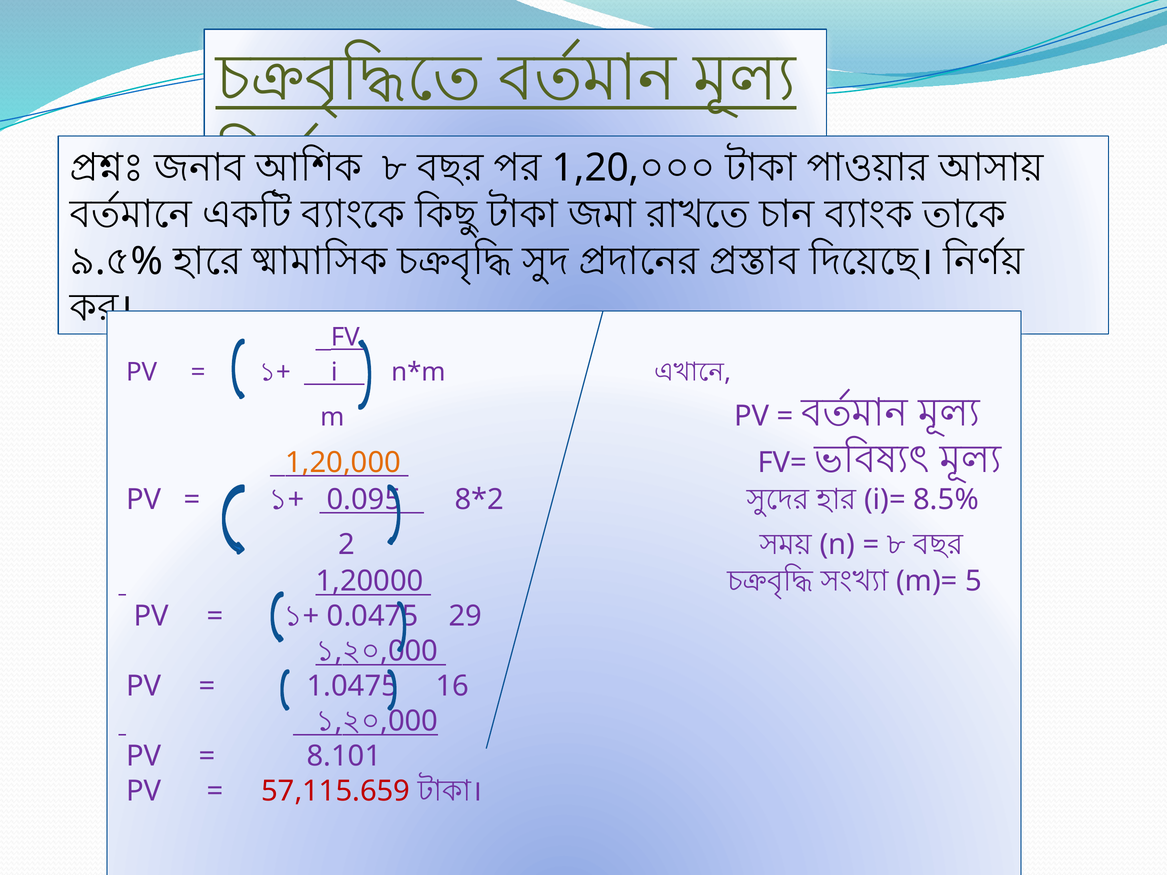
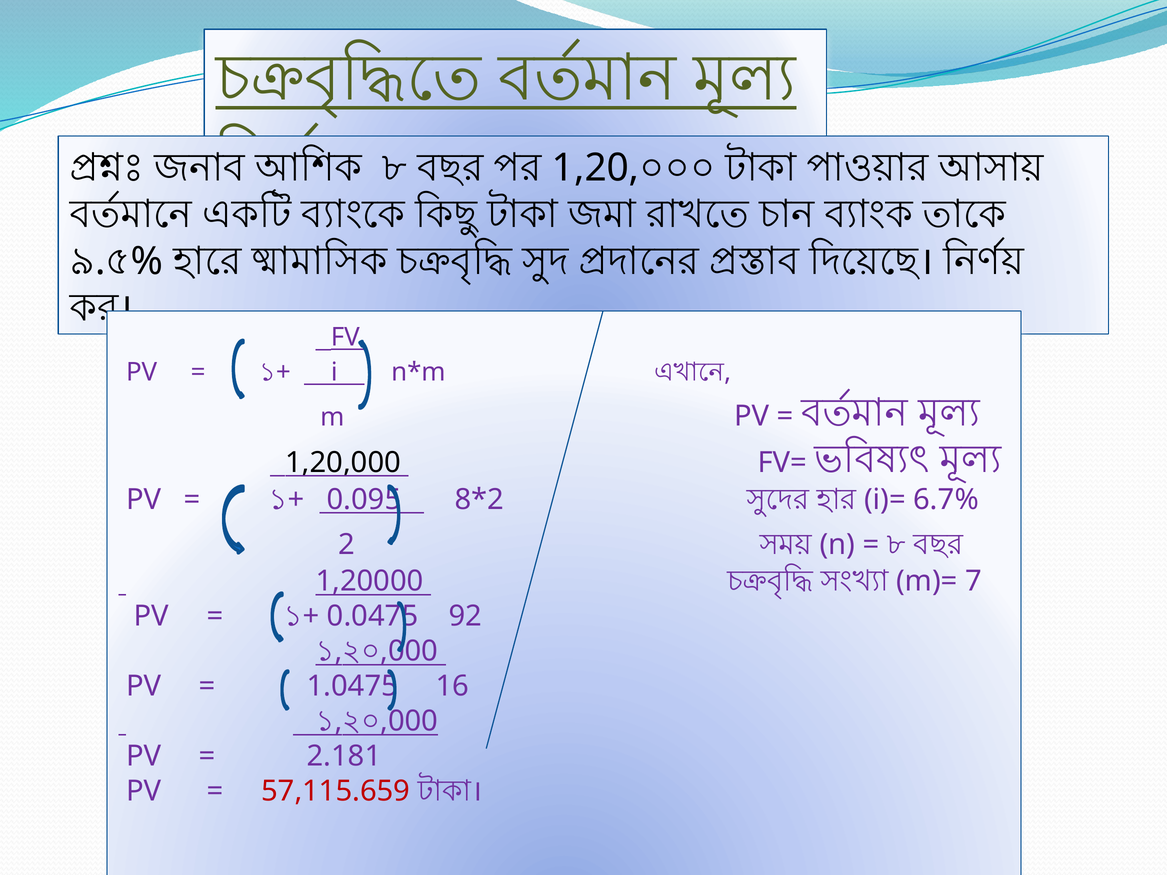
1,20,000 colour: orange -> black
8.5%: 8.5% -> 6.7%
5: 5 -> 7
29: 29 -> 92
8.101: 8.101 -> 2.181
